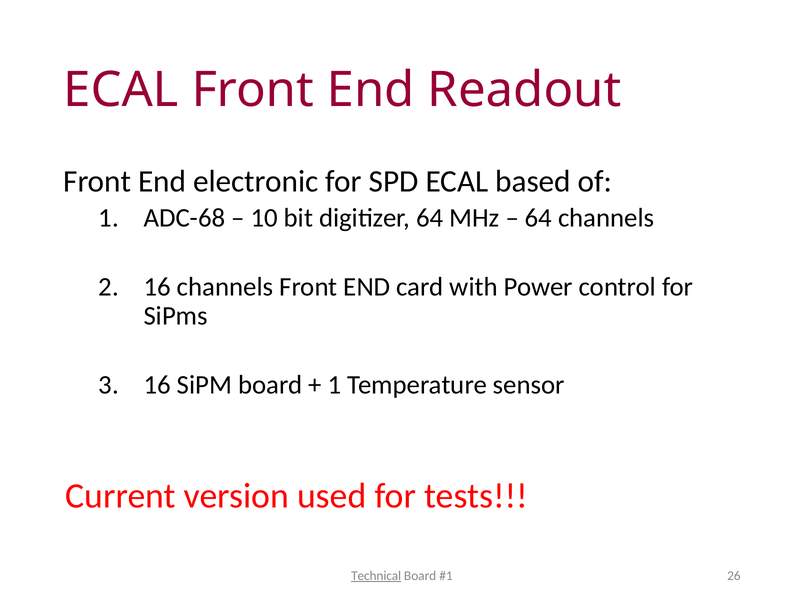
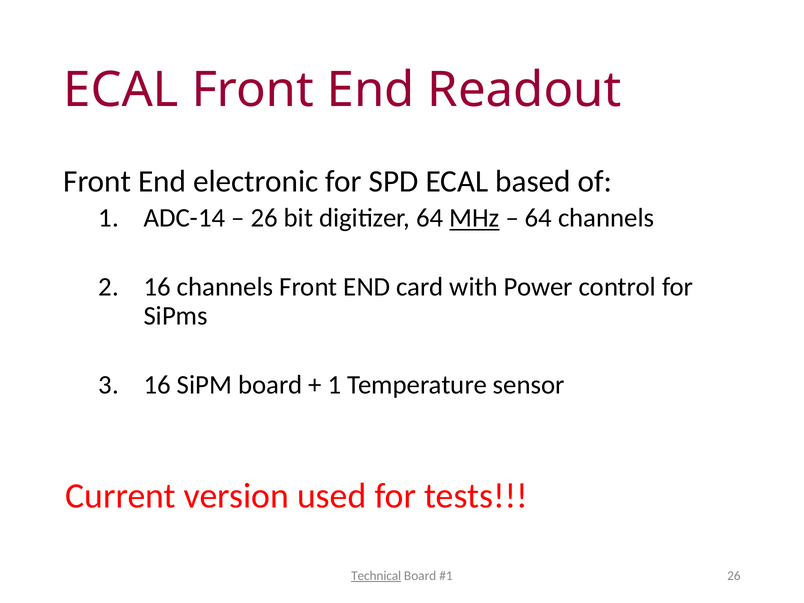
ADC-68: ADC-68 -> ADC-14
10 at (264, 218): 10 -> 26
MHz underline: none -> present
